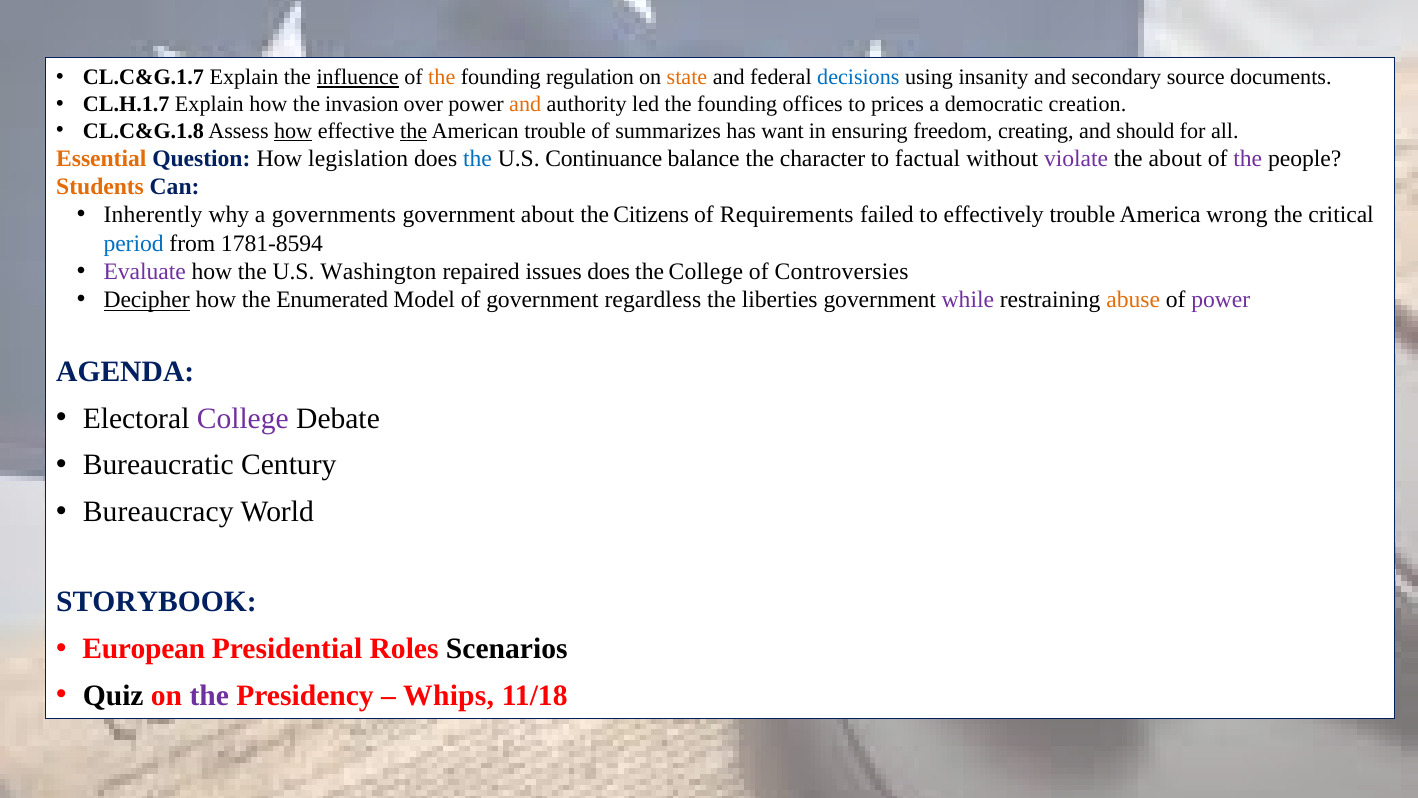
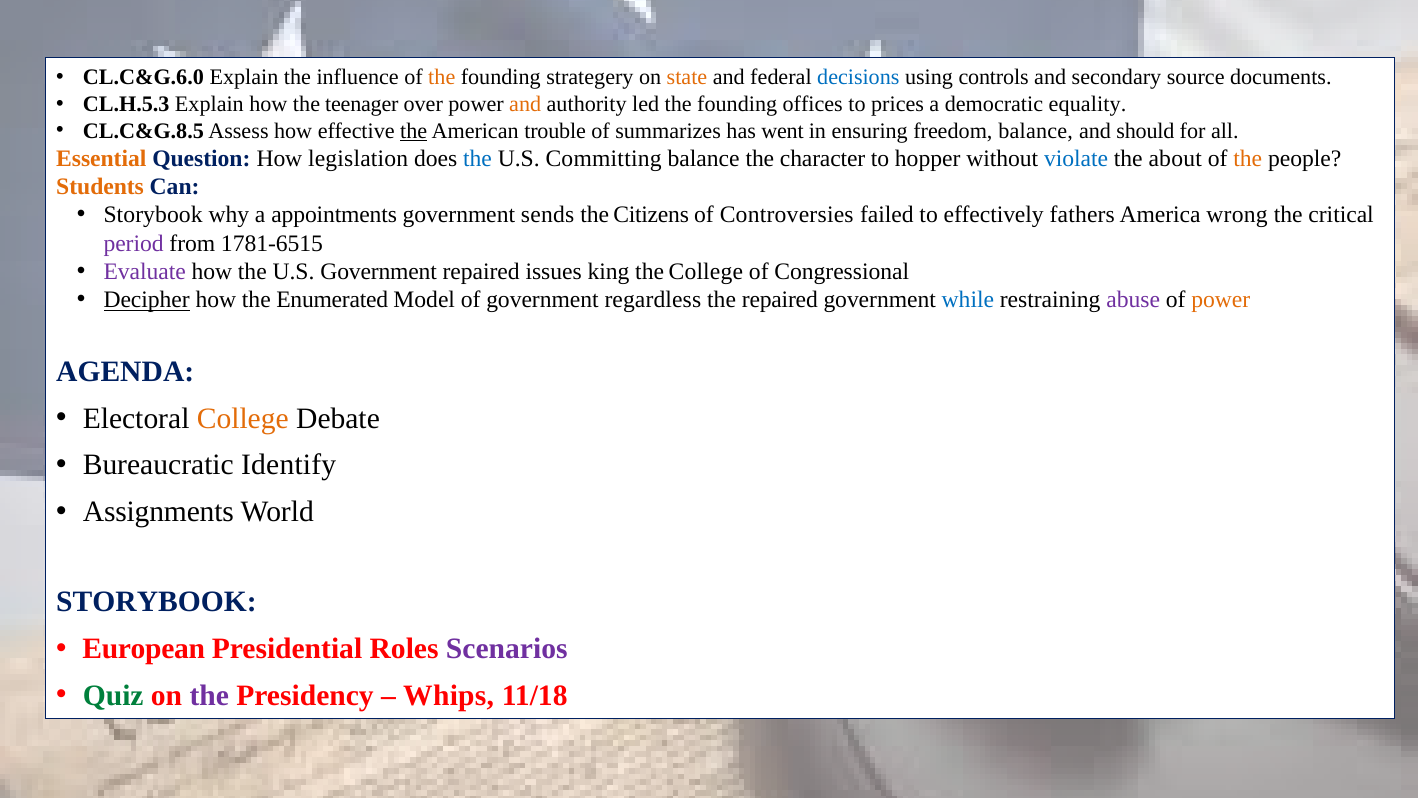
CL.C&G.1.7: CL.C&G.1.7 -> CL.C&G.6.0
influence underline: present -> none
regulation: regulation -> strategery
insanity: insanity -> controls
CL.H.1.7: CL.H.1.7 -> CL.H.5.3
invasion: invasion -> teenager
creation: creation -> equality
CL.C&G.1.8: CL.C&G.1.8 -> CL.C&G.8.5
how at (293, 131) underline: present -> none
want: want -> went
freedom creating: creating -> balance
Continuance: Continuance -> Committing
factual: factual -> hopper
violate colour: purple -> blue
the at (1248, 158) colour: purple -> orange
Inherently at (153, 215): Inherently -> Storybook
governments: governments -> appointments
government about: about -> sends
Requirements: Requirements -> Controversies
effectively trouble: trouble -> fathers
period colour: blue -> purple
1781-8594: 1781-8594 -> 1781-6515
U.S Washington: Washington -> Government
issues does: does -> king
Controversies: Controversies -> Congressional
the liberties: liberties -> repaired
while colour: purple -> blue
abuse colour: orange -> purple
power at (1221, 300) colour: purple -> orange
College at (243, 418) colour: purple -> orange
Century: Century -> Identify
Bureaucracy: Bureaucracy -> Assignments
Scenarios colour: black -> purple
Quiz colour: black -> green
